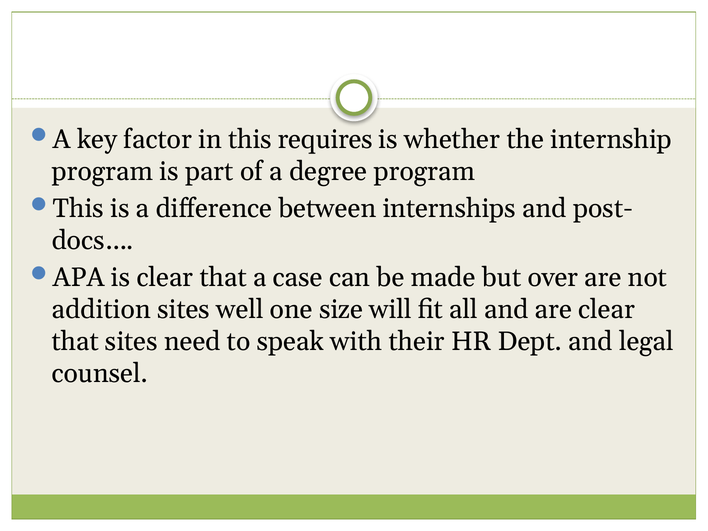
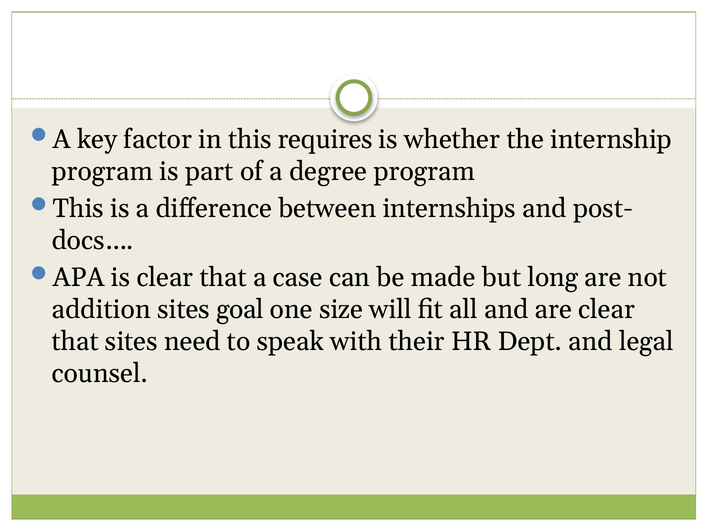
over: over -> long
well: well -> goal
